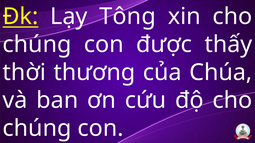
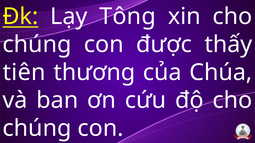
thời: thời -> tiên
